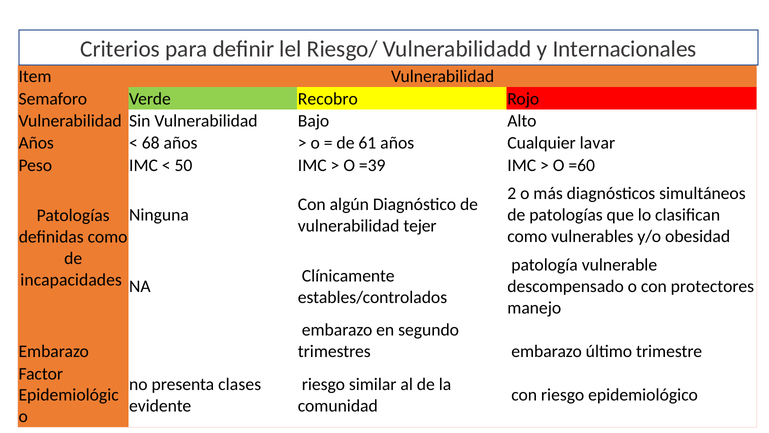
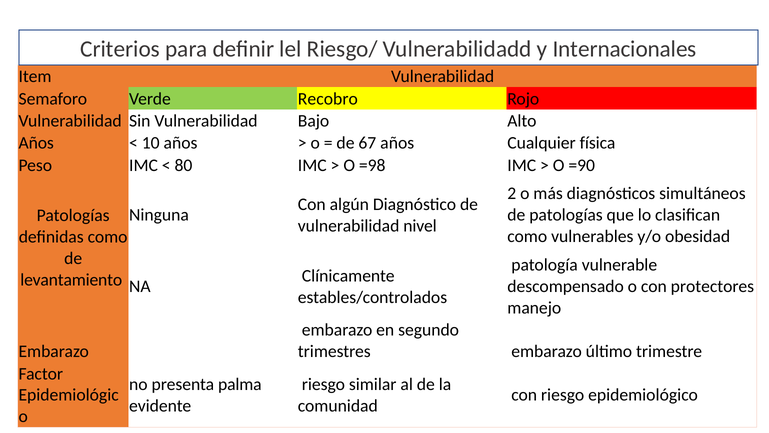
68: 68 -> 10
61: 61 -> 67
lavar: lavar -> física
50: 50 -> 80
=39: =39 -> =98
=60: =60 -> =90
tejer: tejer -> nivel
incapacidades: incapacidades -> levantamiento
clases: clases -> palma
